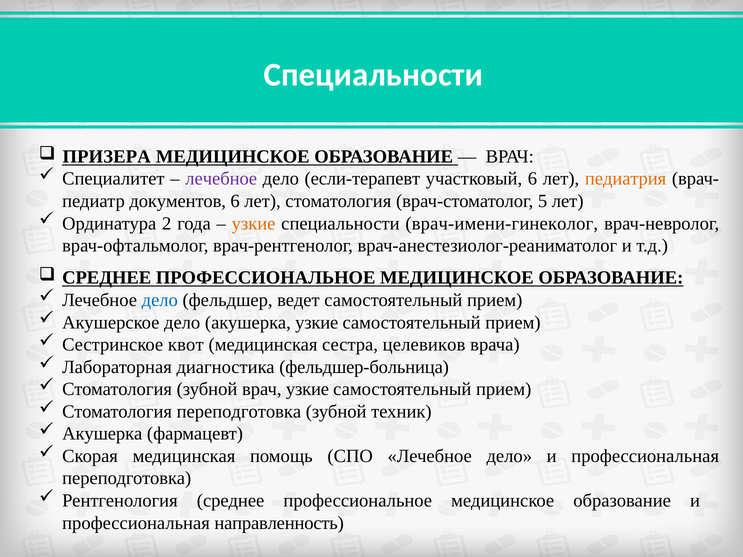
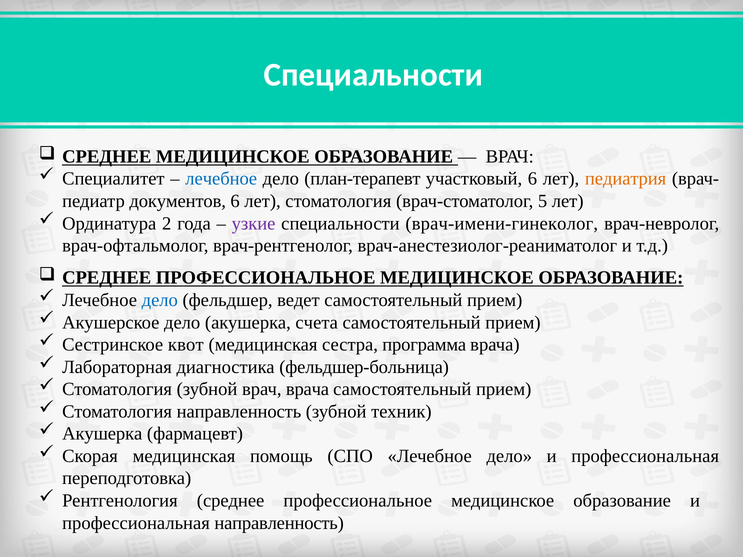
ПРИЗЕРА at (107, 157): ПРИЗЕРА -> СРЕДНЕЕ
лечебное at (221, 179) colour: purple -> blue
если-терапевт: если-терапевт -> план-терапевт
узкие at (254, 223) colour: orange -> purple
акушерка узкие: узкие -> счета
целевиков: целевиков -> программа
врач узкие: узкие -> врача
Стоматология переподготовка: переподготовка -> направленность
